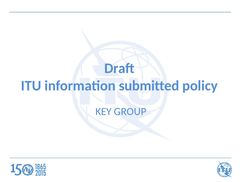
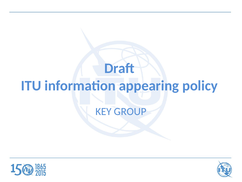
submitted: submitted -> appearing
